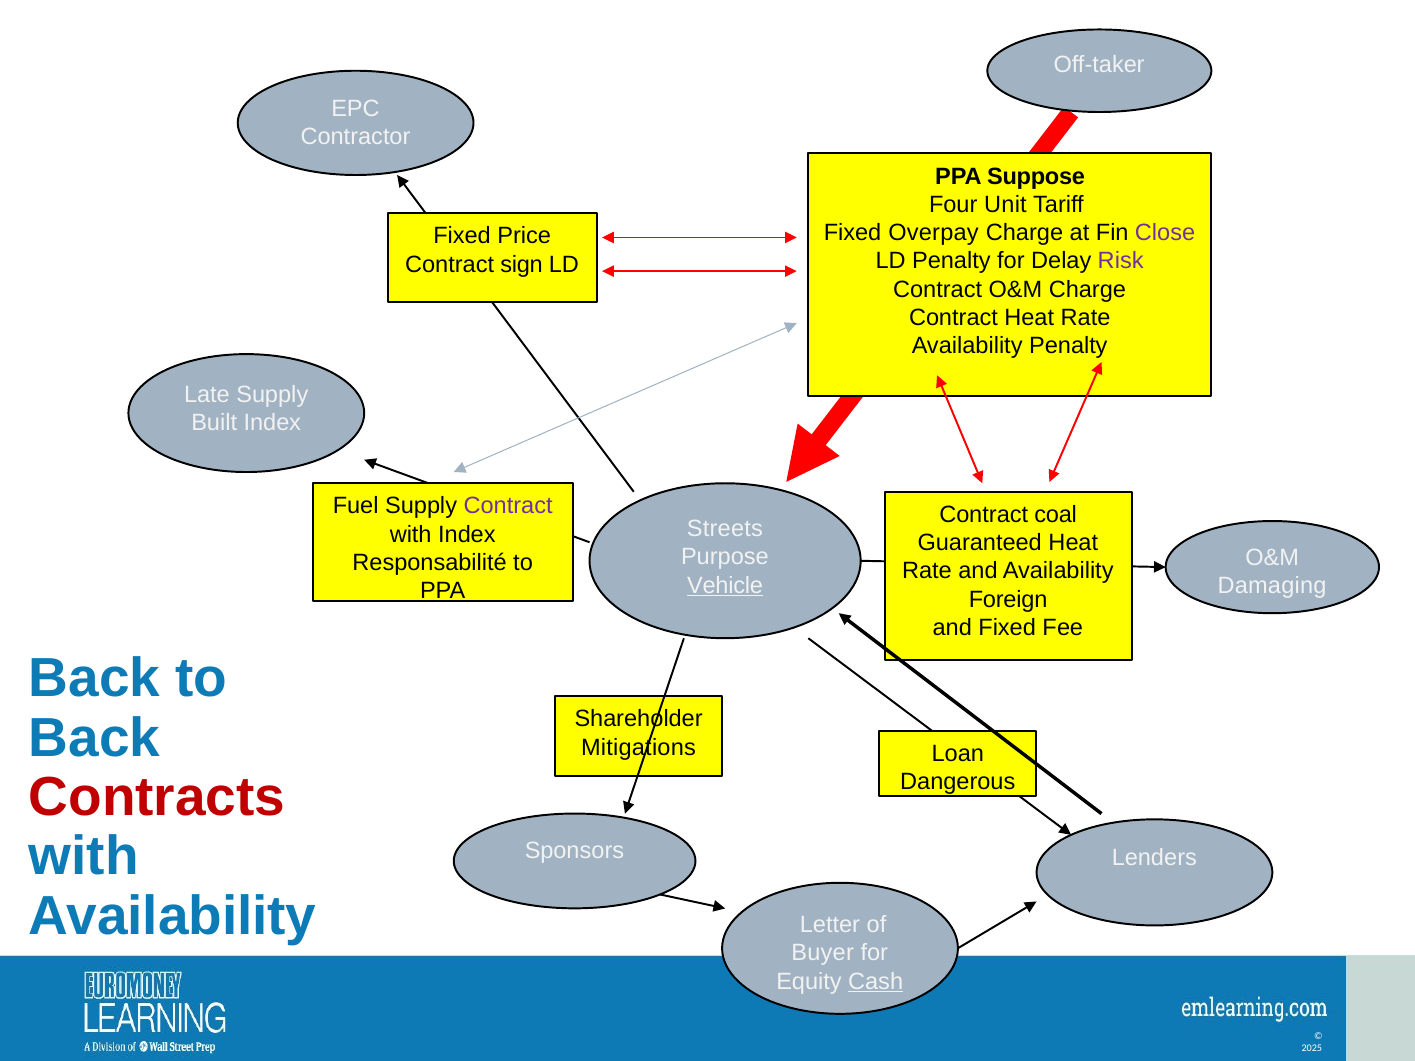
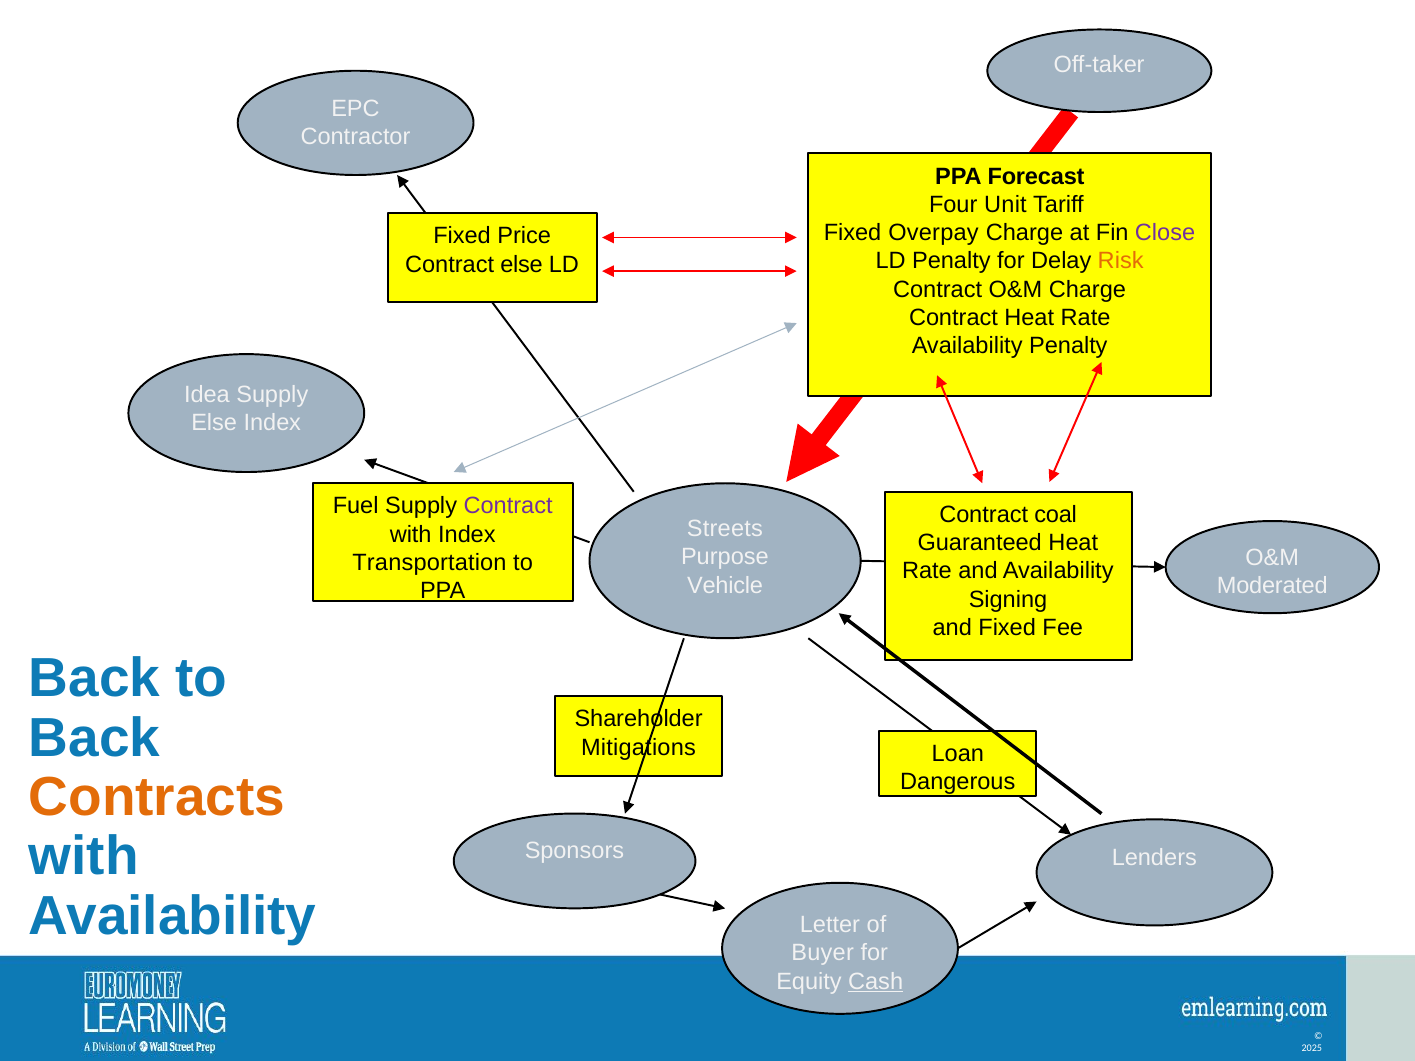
Suppose: Suppose -> Forecast
Risk colour: purple -> orange
Contract sign: sign -> else
Late: Late -> Idea
Built at (214, 423): Built -> Else
Responsabilité: Responsabilité -> Transportation
Vehicle underline: present -> none
Damaging: Damaging -> Moderated
Foreign: Foreign -> Signing
Contracts colour: red -> orange
